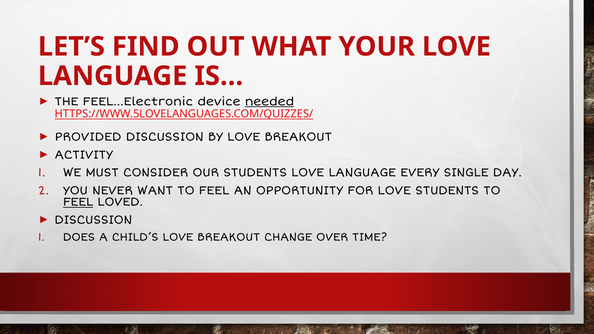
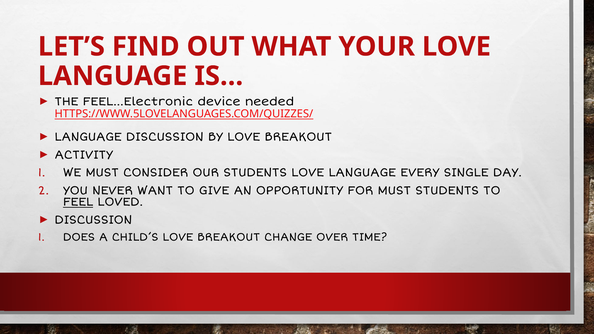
needed underline: present -> none
PROVIDED at (88, 137): PROVIDED -> LANGUAGE
WANT TO FEEL: FEEL -> GIVE
FOR LOVE: LOVE -> MUST
